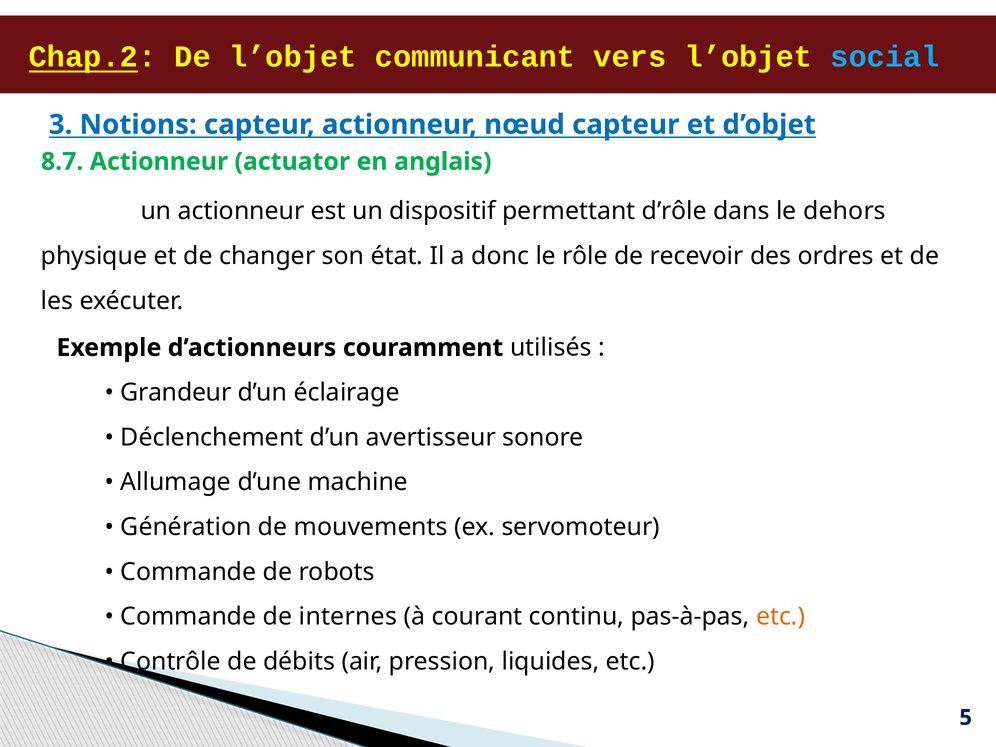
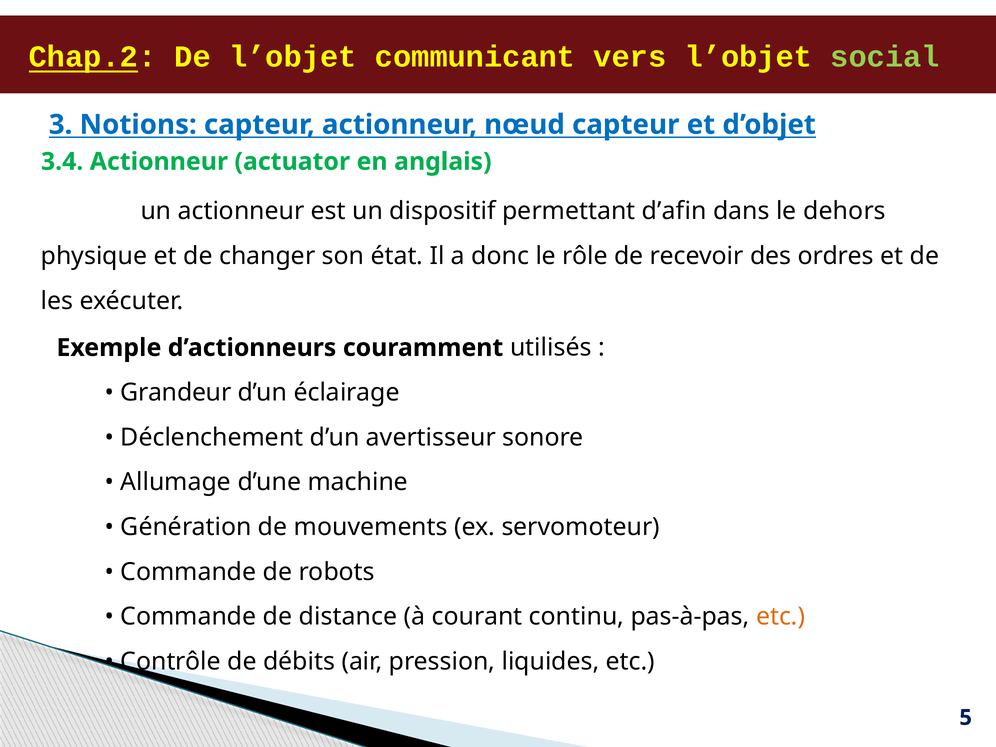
social colour: light blue -> light green
8.7: 8.7 -> 3.4
d’rôle: d’rôle -> d’afin
internes: internes -> distance
